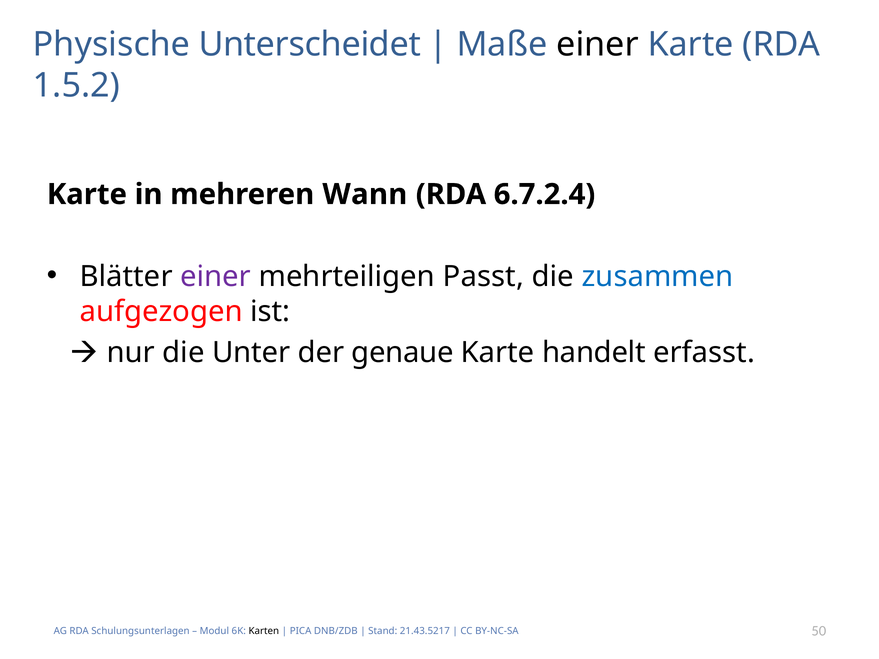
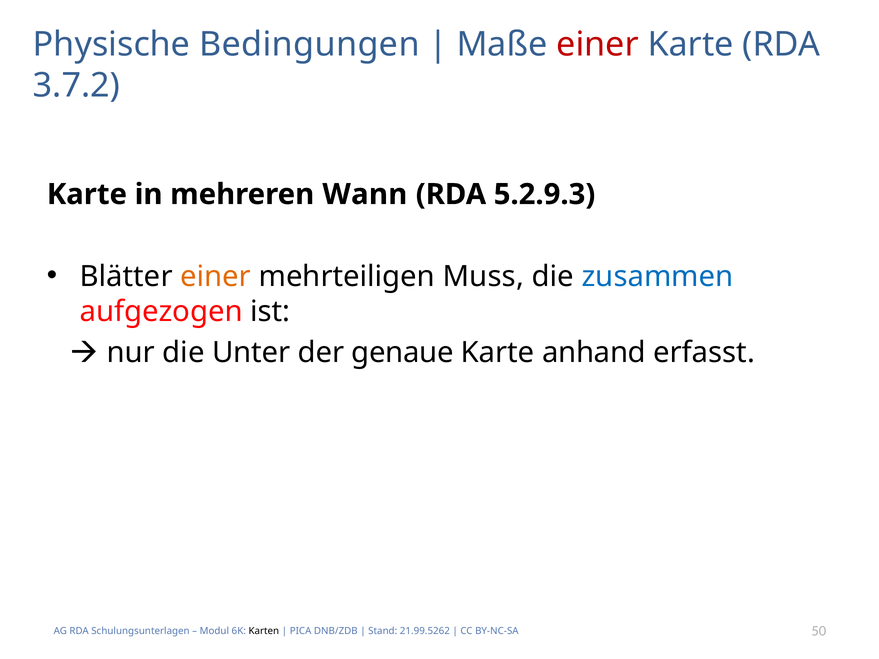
Unterscheidet: Unterscheidet -> Bedingungen
einer at (598, 45) colour: black -> red
1.5.2: 1.5.2 -> 3.7.2
6.7.2.4: 6.7.2.4 -> 5.2.9.3
einer at (216, 276) colour: purple -> orange
Passt: Passt -> Muss
handelt: handelt -> anhand
21.43.5217: 21.43.5217 -> 21.99.5262
